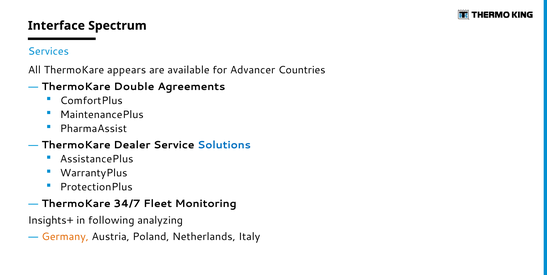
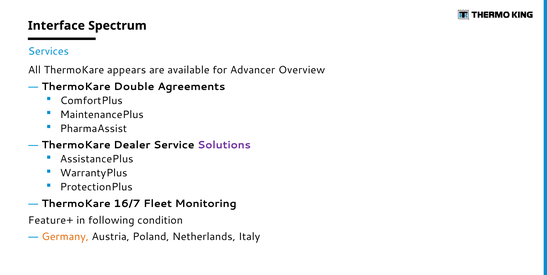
Countries: Countries -> Overview
Solutions colour: blue -> purple
34/7: 34/7 -> 16/7
Insights+: Insights+ -> Feature+
analyzing: analyzing -> condition
